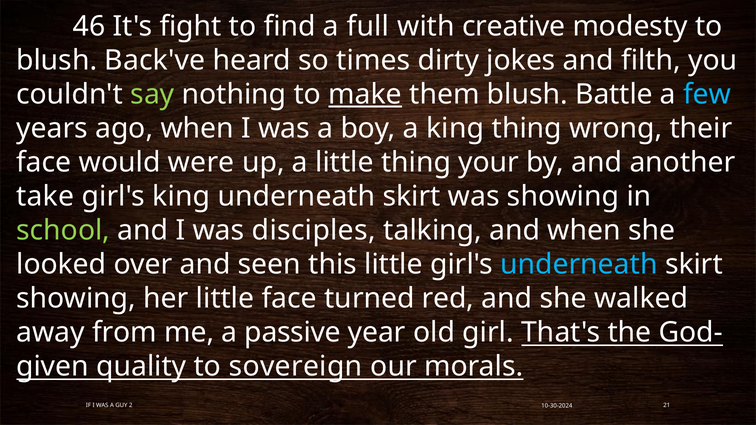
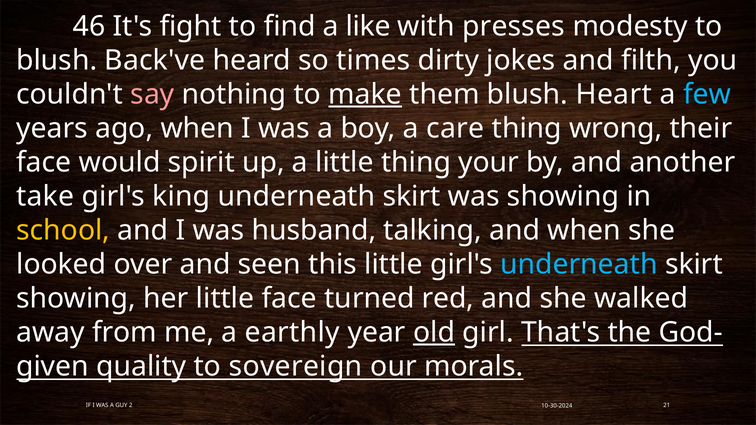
full: full -> like
creative: creative -> presses
say colour: light green -> pink
Battle: Battle -> Heart
a king: king -> care
were: were -> spirit
school colour: light green -> yellow
disciples: disciples -> husband
passive: passive -> earthly
old underline: none -> present
